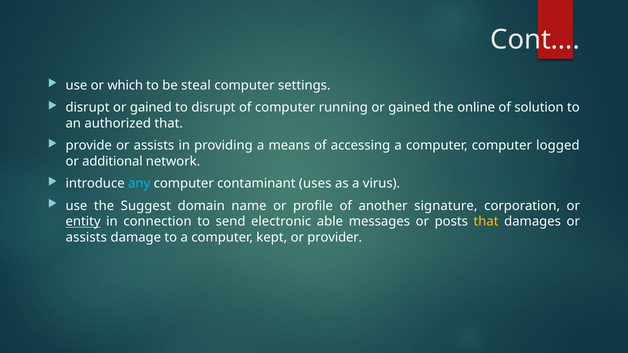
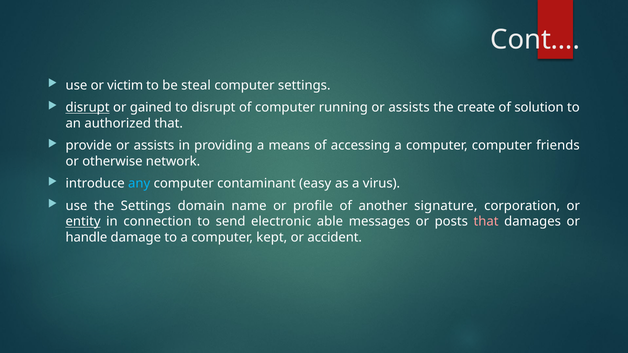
which: which -> victim
disrupt at (88, 108) underline: none -> present
gained at (409, 108): gained -> assists
online: online -> create
logged: logged -> friends
additional: additional -> otherwise
uses: uses -> easy
the Suggest: Suggest -> Settings
that at (486, 222) colour: yellow -> pink
assists at (86, 237): assists -> handle
provider: provider -> accident
